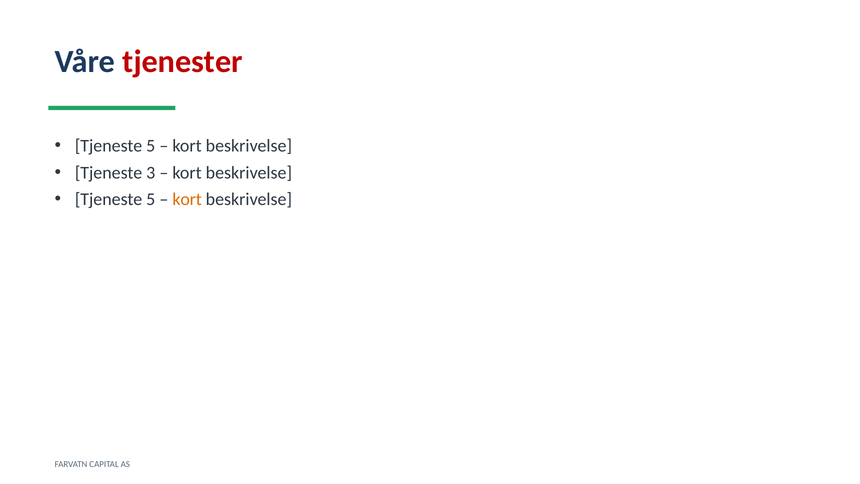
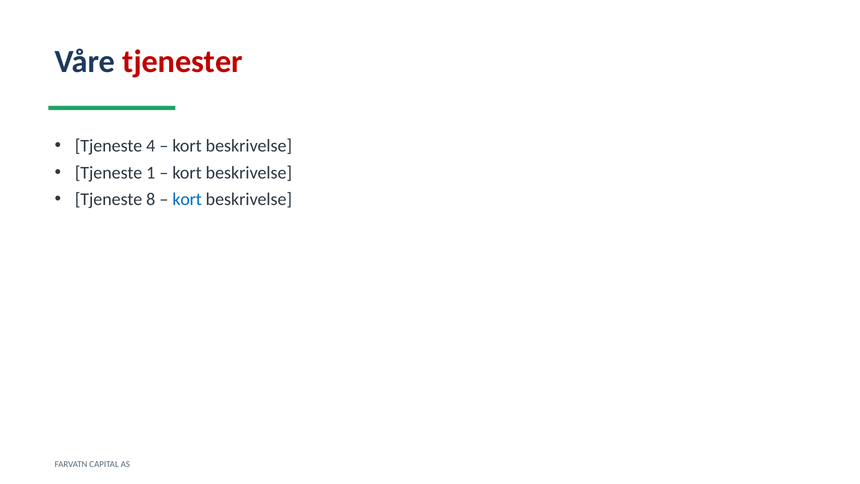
5 at (151, 146): 5 -> 4
3: 3 -> 1
5 at (151, 199): 5 -> 8
kort at (187, 199) colour: orange -> blue
